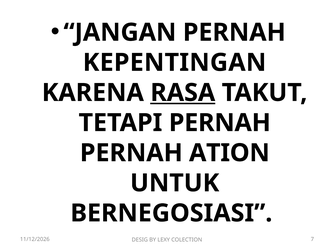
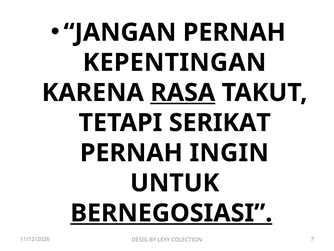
TETAPI PERNAH: PERNAH -> SERIKAT
ATION: ATION -> INGIN
BERNEGOSIASI underline: none -> present
